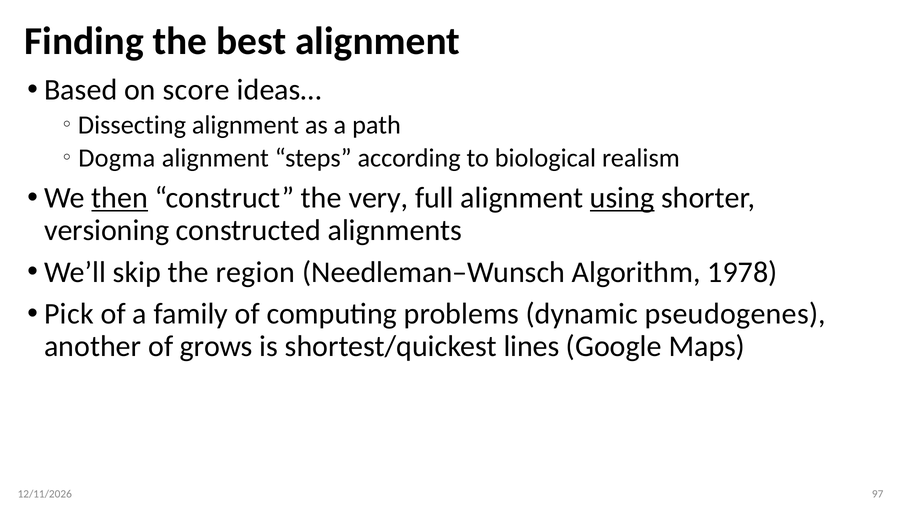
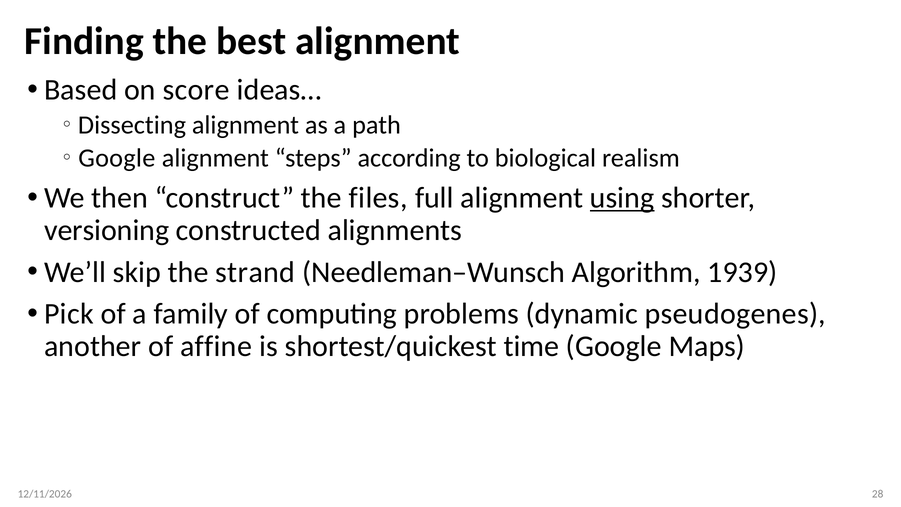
Dogma at (117, 158): Dogma -> Google
then underline: present -> none
very: very -> files
region: region -> strand
1978: 1978 -> 1939
grows: grows -> affine
lines: lines -> time
97: 97 -> 28
